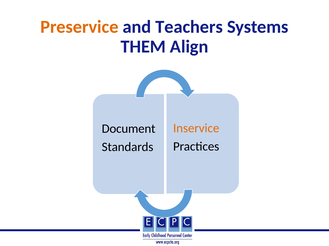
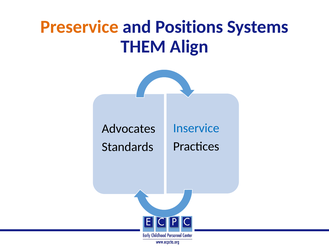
Teachers: Teachers -> Positions
Inservice colour: orange -> blue
Document: Document -> Advocates
